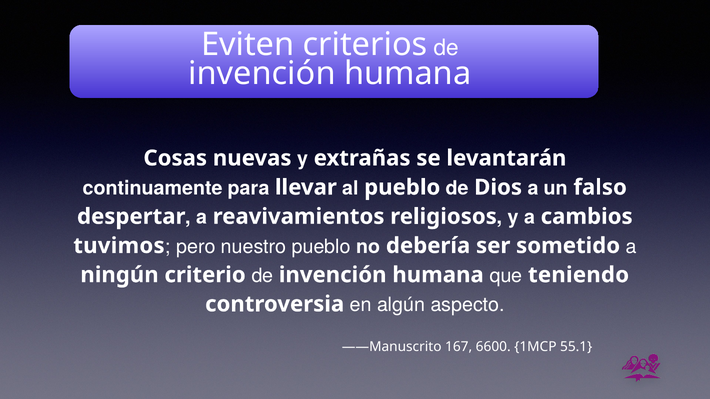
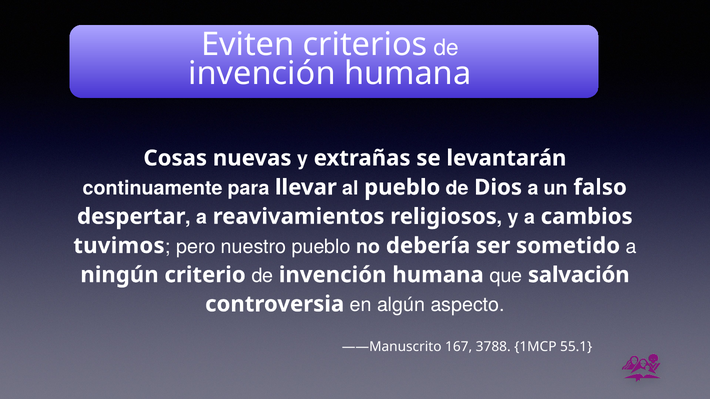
teniendo: teniendo -> salvación
6600: 6600 -> 3788
